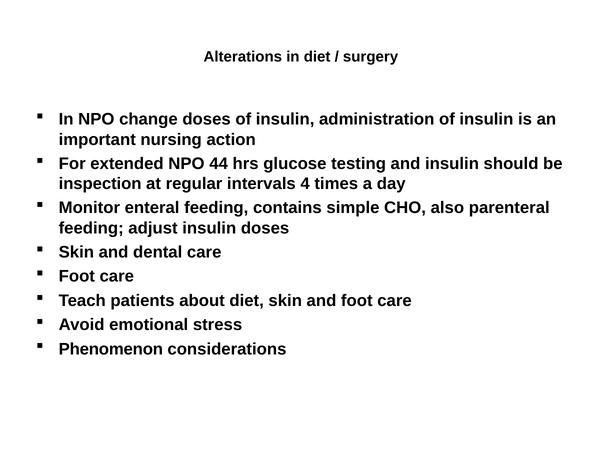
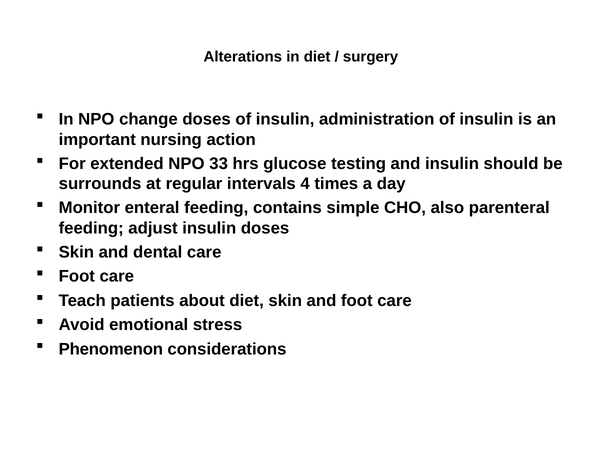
44: 44 -> 33
inspection: inspection -> surrounds
